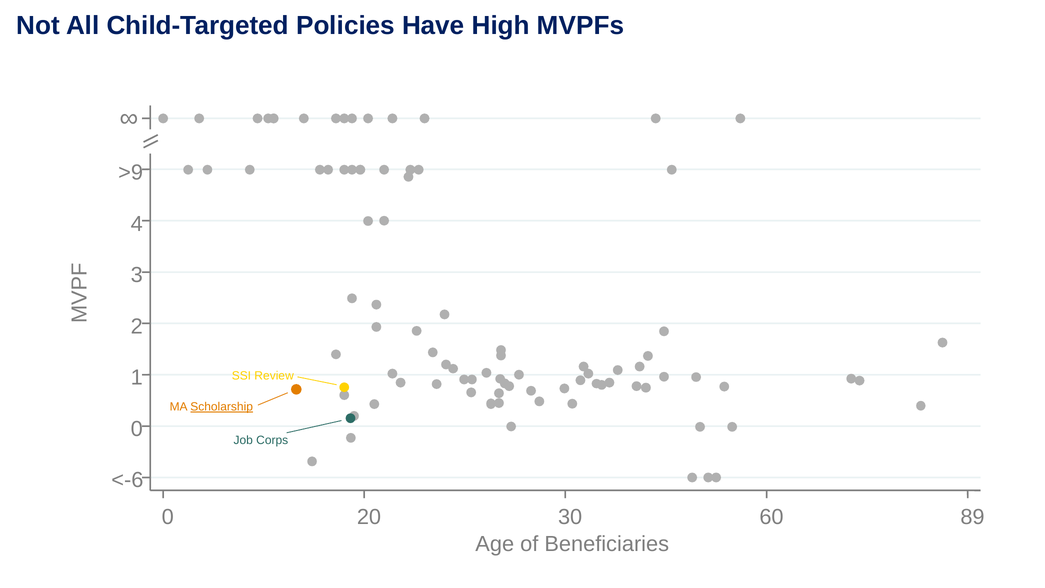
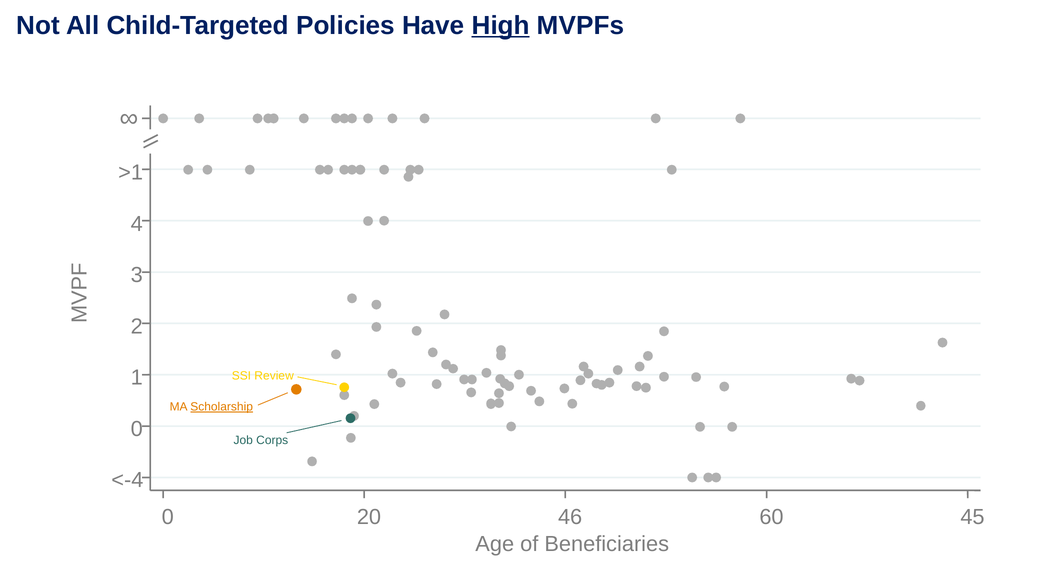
High underline: none -> present
>9: >9 -> >1
<-6: <-6 -> <-4
30: 30 -> 46
89: 89 -> 45
